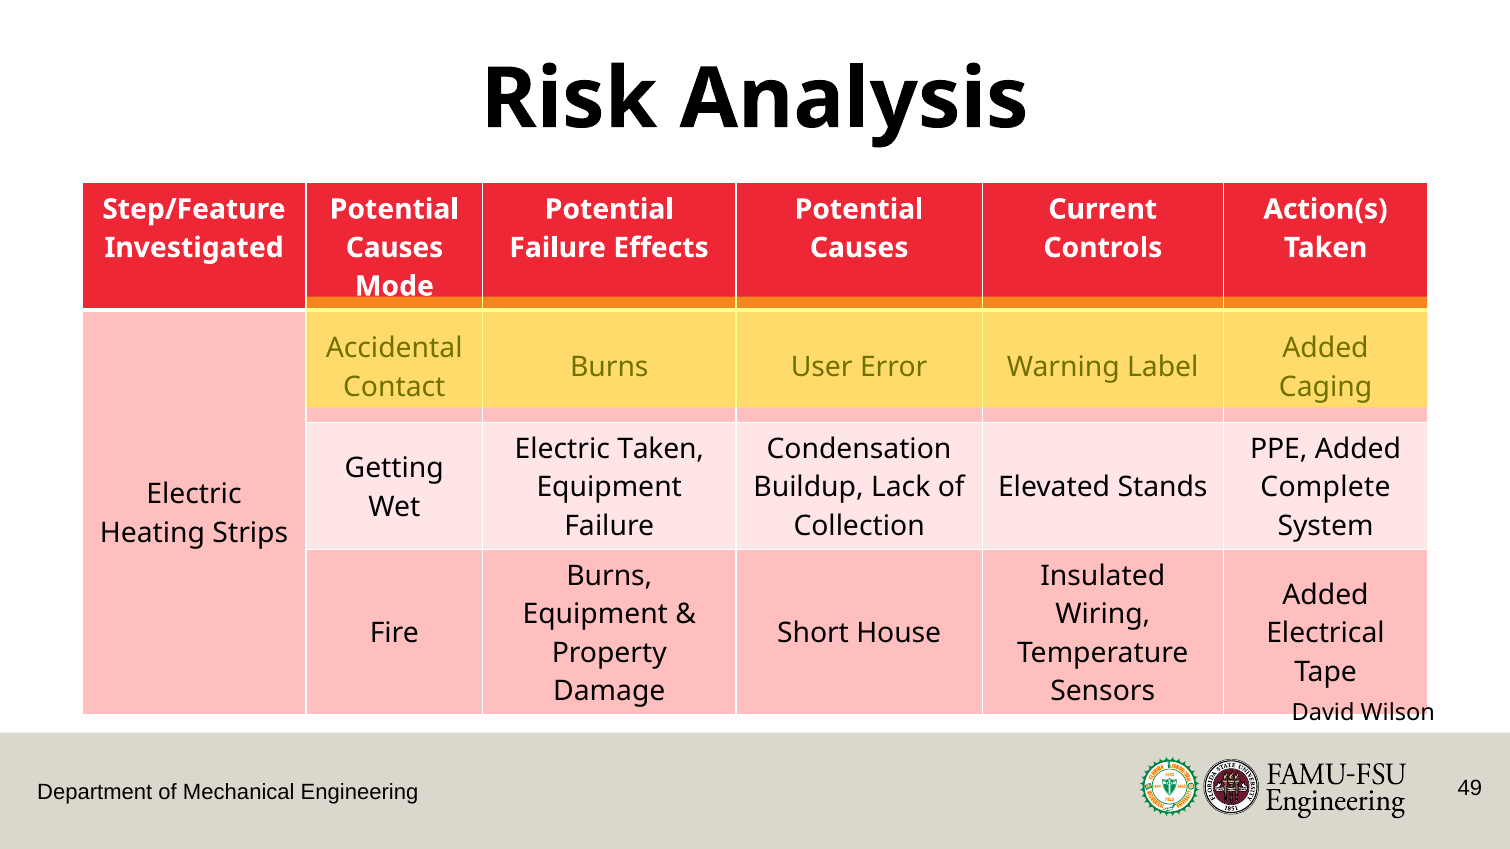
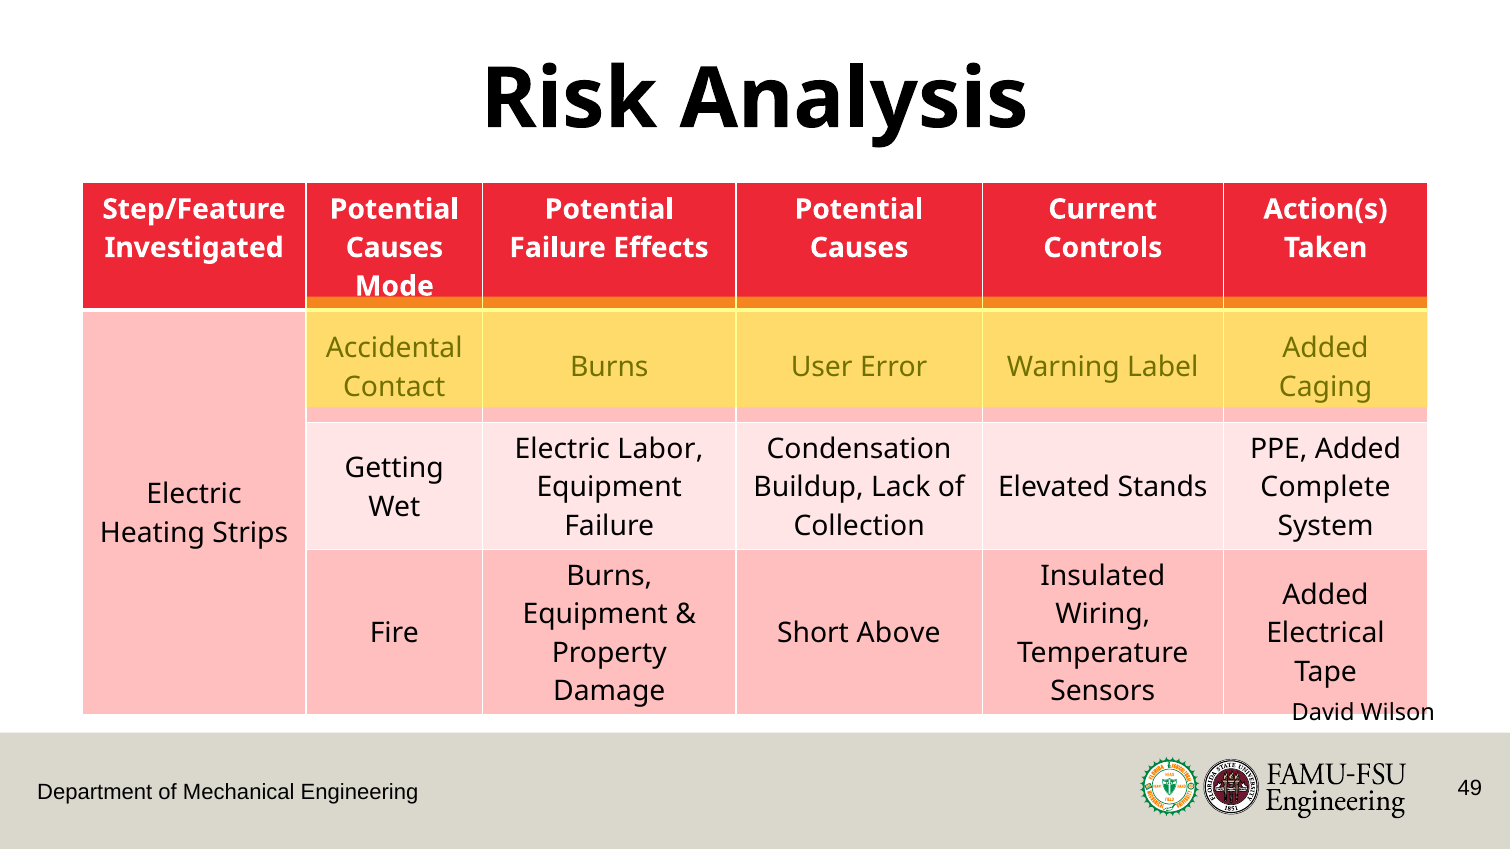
Electric Taken: Taken -> Labor
House: House -> Above
